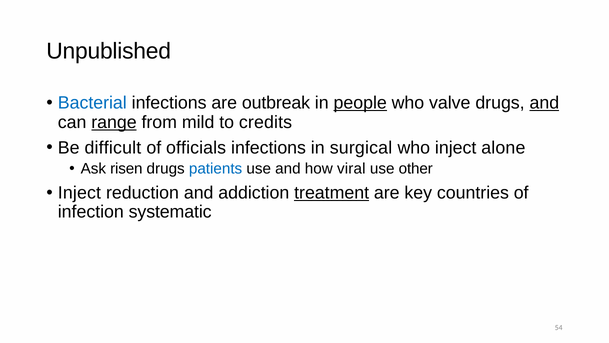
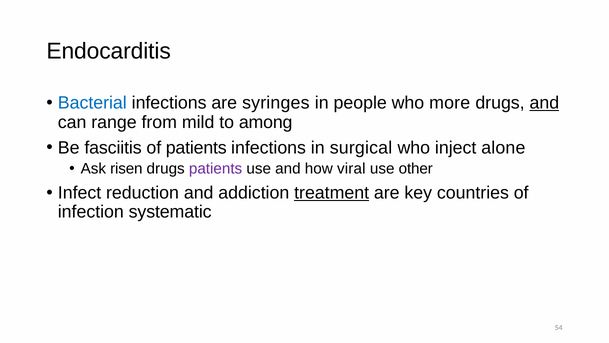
Unpublished: Unpublished -> Endocarditis
outbreak: outbreak -> syringes
people underline: present -> none
valve: valve -> more
range underline: present -> none
credits: credits -> among
difficult: difficult -> fasciitis
of officials: officials -> patients
patients at (216, 169) colour: blue -> purple
Inject at (79, 193): Inject -> Infect
